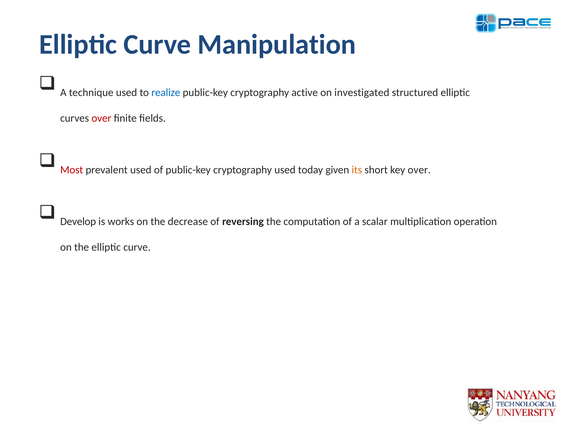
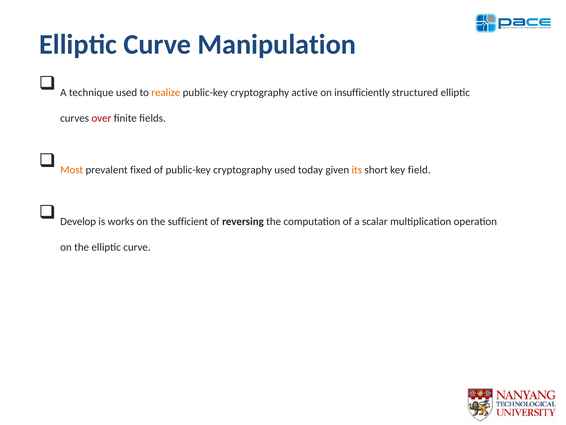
realize colour: blue -> orange
investigated: investigated -> insufficiently
Most colour: red -> orange
prevalent used: used -> fixed
key over: over -> field
decrease: decrease -> sufficient
